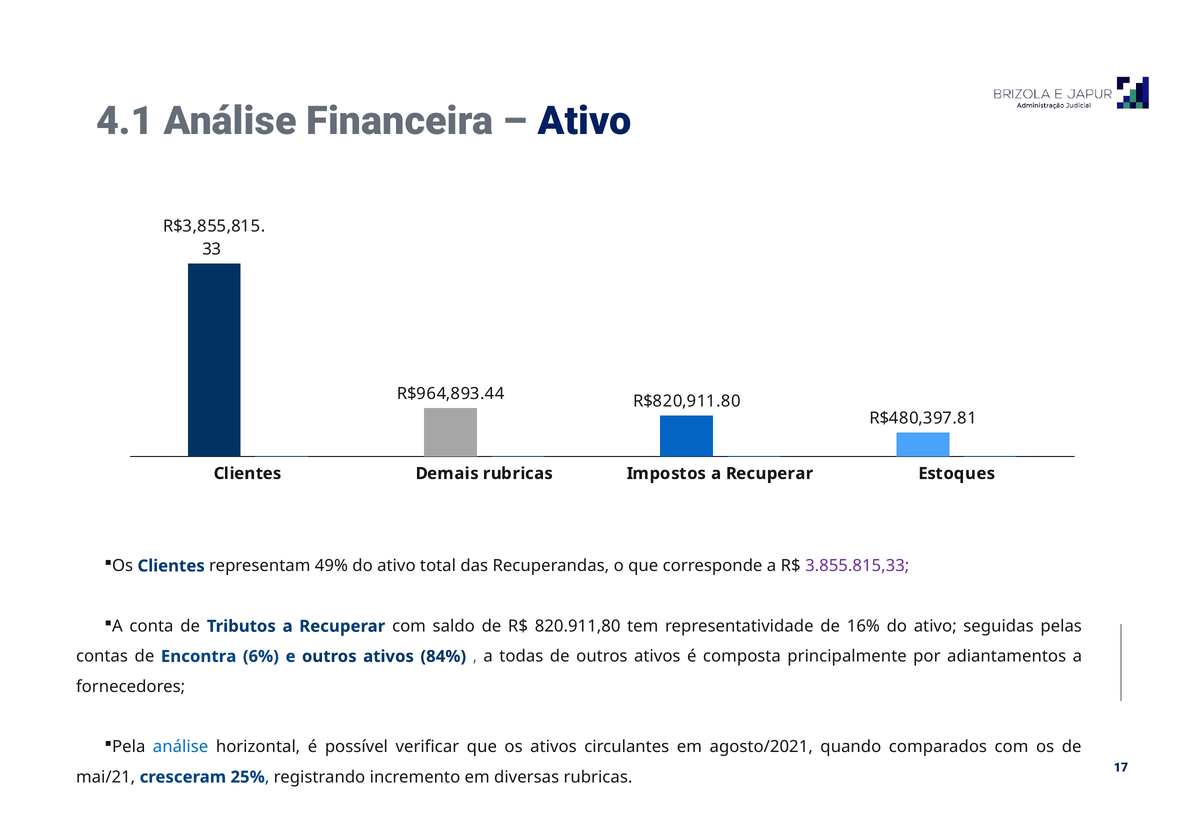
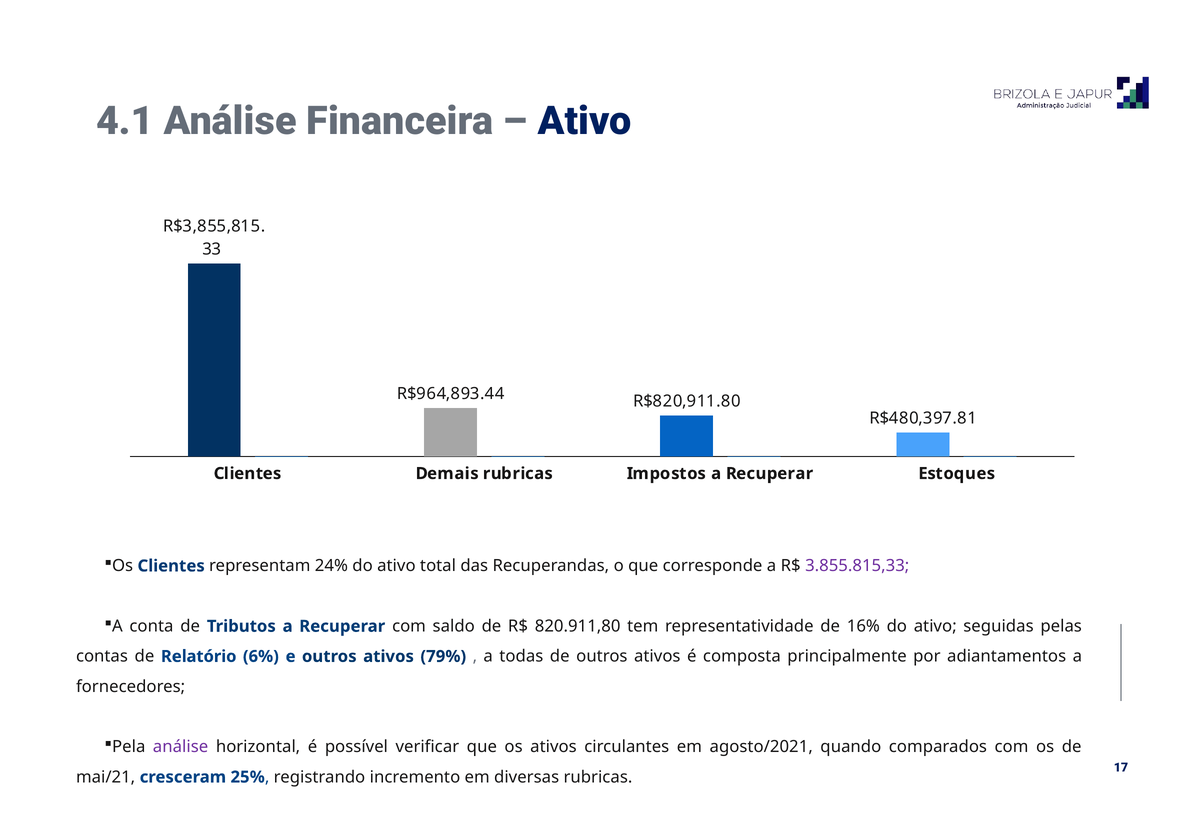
49%: 49% -> 24%
Encontra: Encontra -> Relatório
84%: 84% -> 79%
análise at (181, 747) colour: blue -> purple
